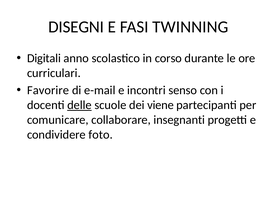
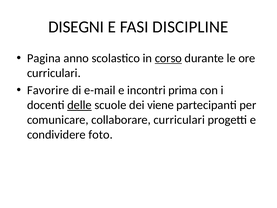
TWINNING: TWINNING -> DISCIPLINE
Digitali: Digitali -> Pagina
corso underline: none -> present
senso: senso -> prima
collaborare insegnanti: insegnanti -> curriculari
